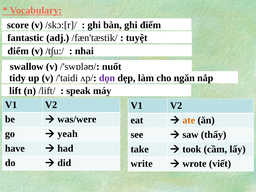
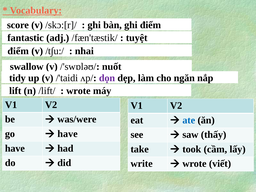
speak at (78, 91): speak -> wrote
ate colour: orange -> blue
yeah at (68, 134): yeah -> have
